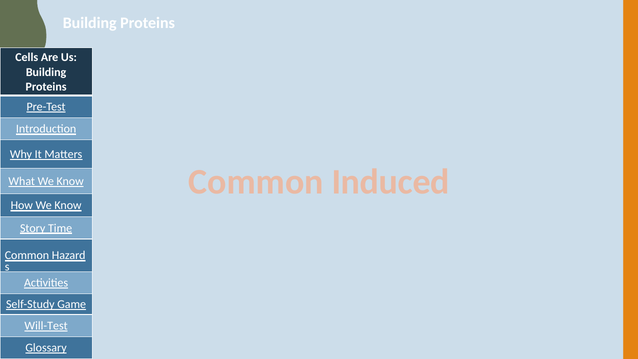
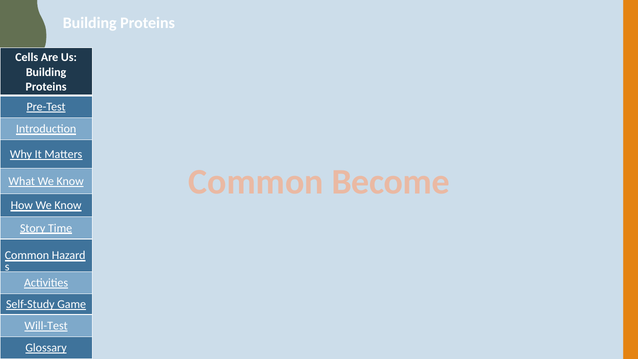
Induced: Induced -> Become
